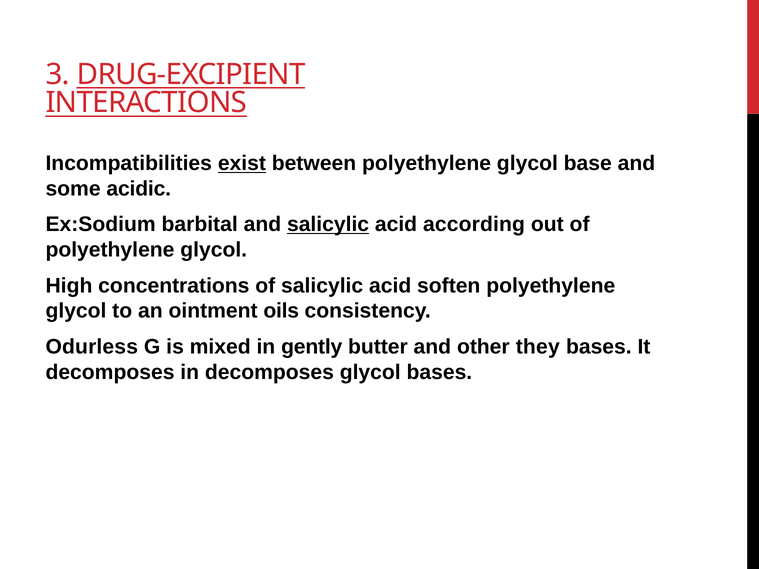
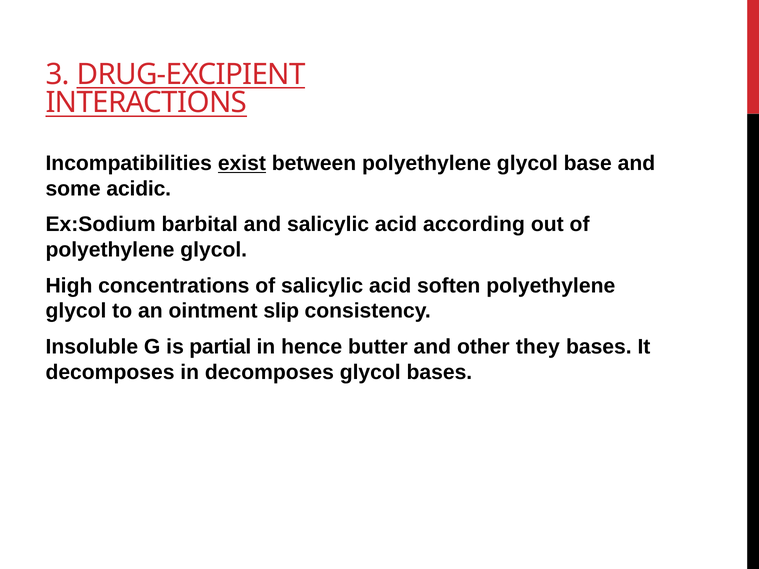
salicylic at (328, 225) underline: present -> none
oils: oils -> slip
Odurless: Odurless -> Insoluble
mixed: mixed -> partial
gently: gently -> hence
